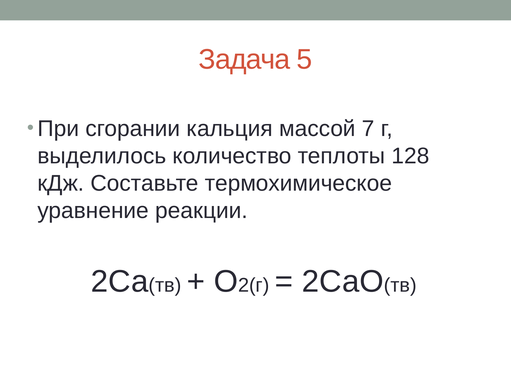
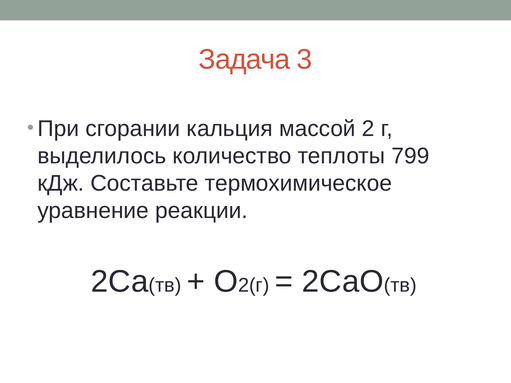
5: 5 -> 3
7: 7 -> 2
128: 128 -> 799
